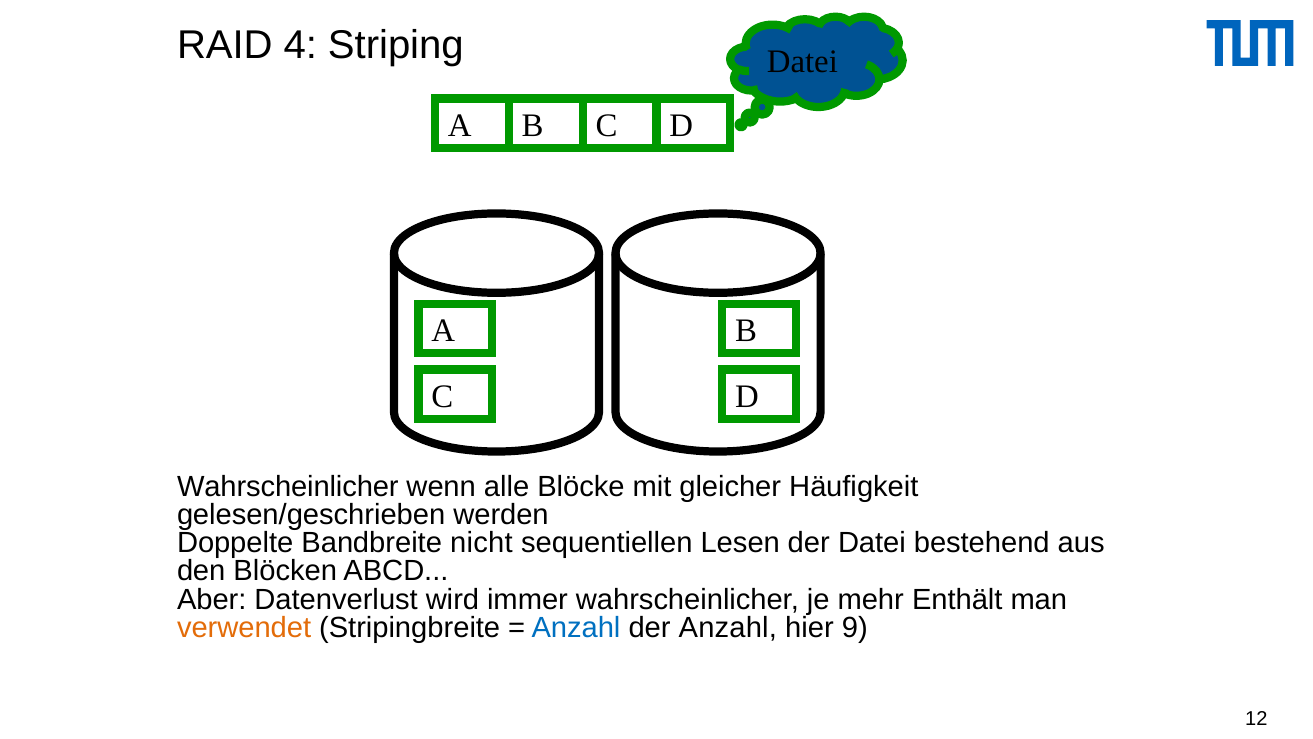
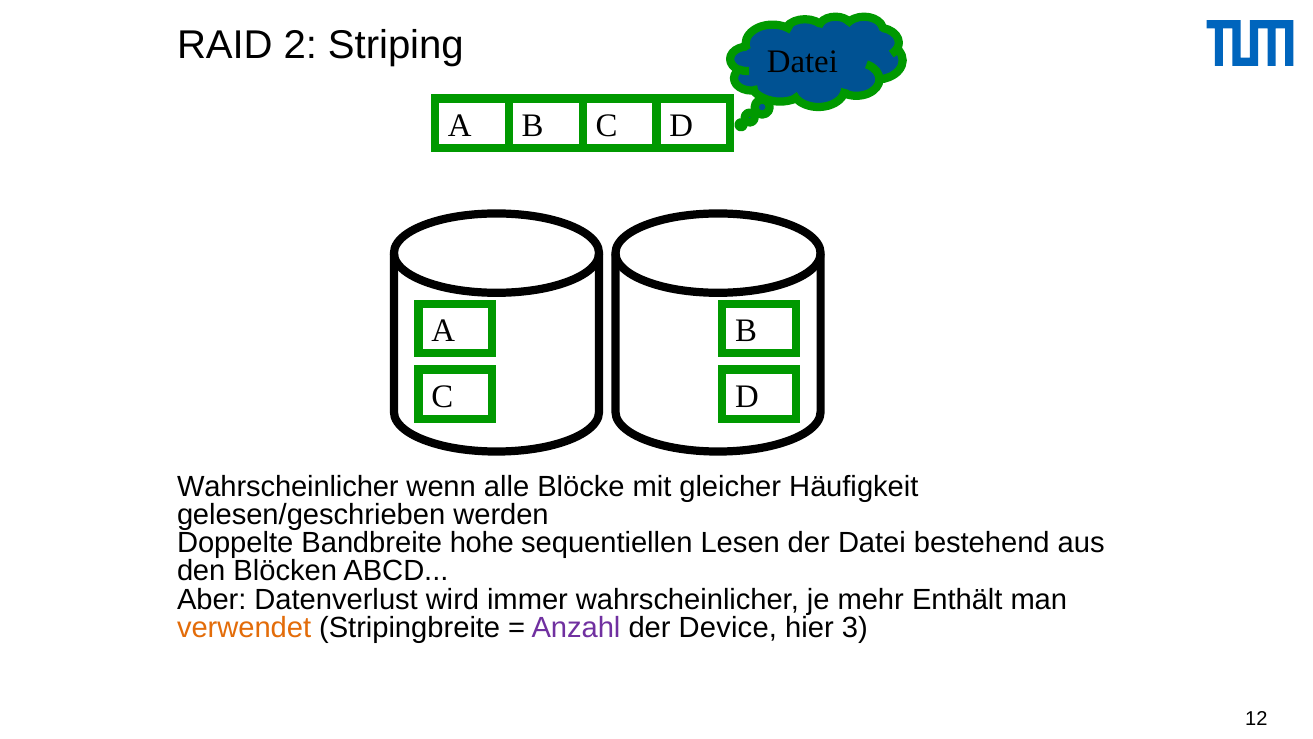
4: 4 -> 2
nicht: nicht -> hohe
Anzahl at (576, 627) colour: blue -> purple
der Anzahl: Anzahl -> Device
9: 9 -> 3
